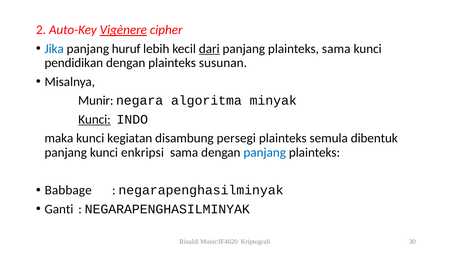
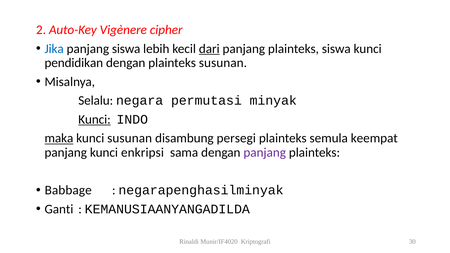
Vigènere underline: present -> none
panjang huruf: huruf -> siswa
plainteks sama: sama -> siswa
Munir: Munir -> Selalu
algoritma: algoritma -> permutasi
maka underline: none -> present
kunci kegiatan: kegiatan -> susunan
dibentuk: dibentuk -> keempat
panjang at (265, 153) colour: blue -> purple
NEGARAPENGHASILMINYAK at (167, 209): NEGARAPENGHASILMINYAK -> KEMANUSIAANYANGADILDA
